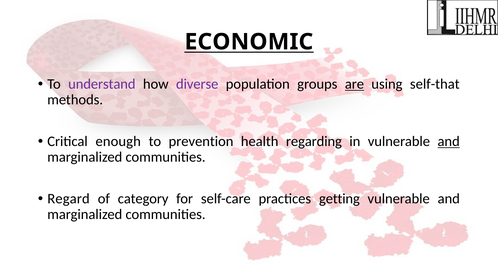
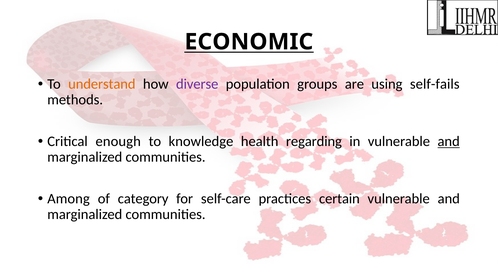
understand colour: purple -> orange
are underline: present -> none
self-that: self-that -> self-fails
prevention: prevention -> knowledge
Regard: Regard -> Among
getting: getting -> certain
